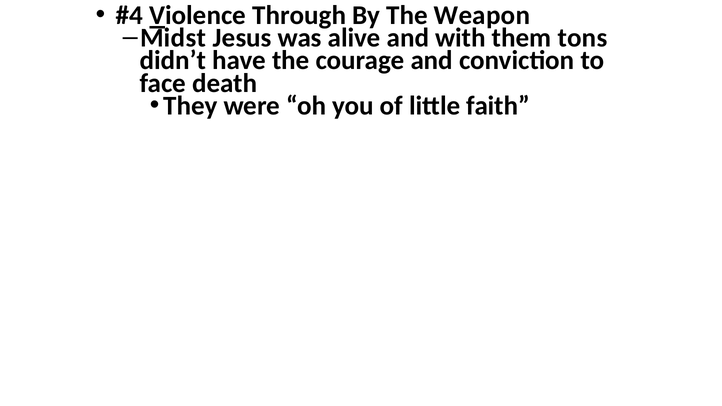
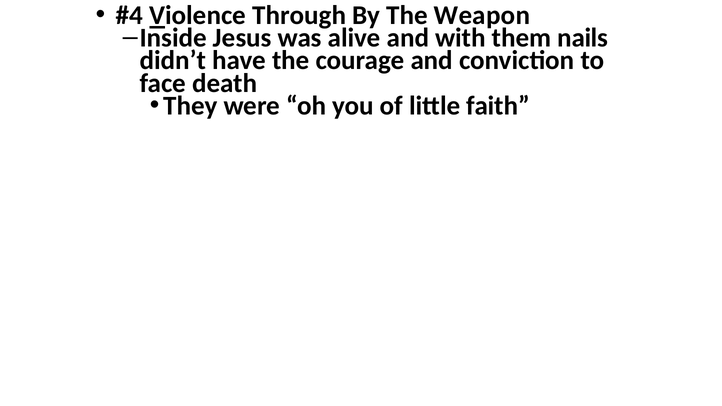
Midst: Midst -> Inside
tons: tons -> nails
